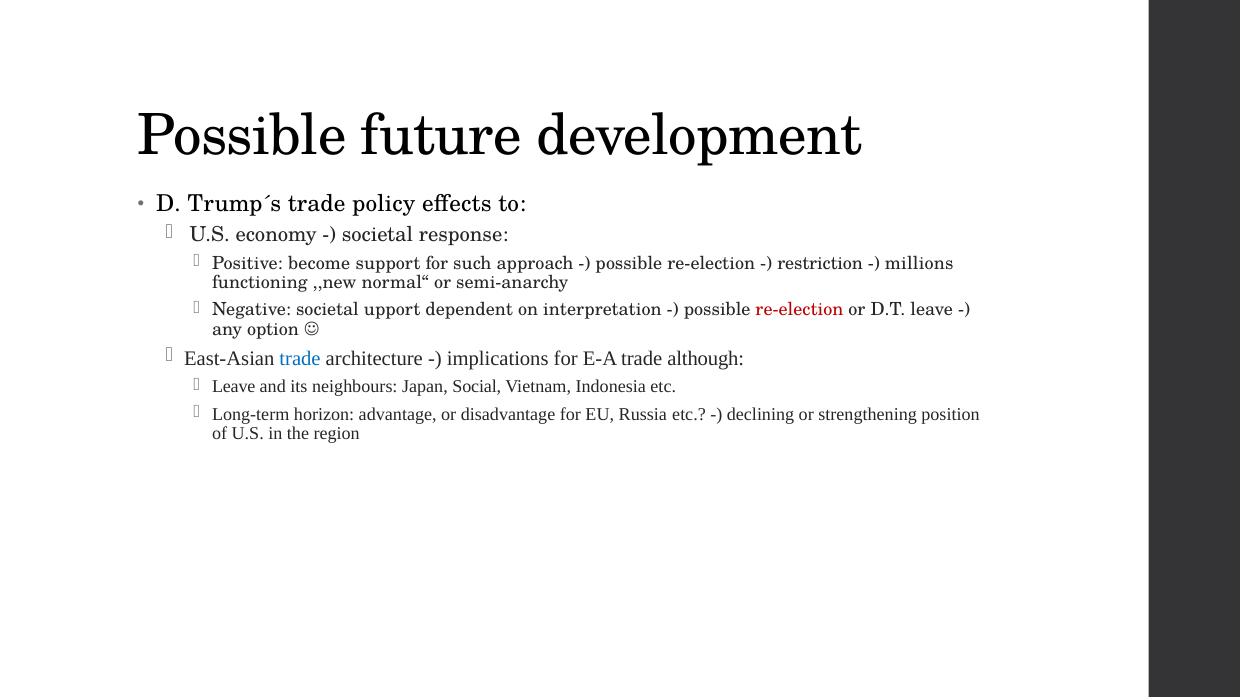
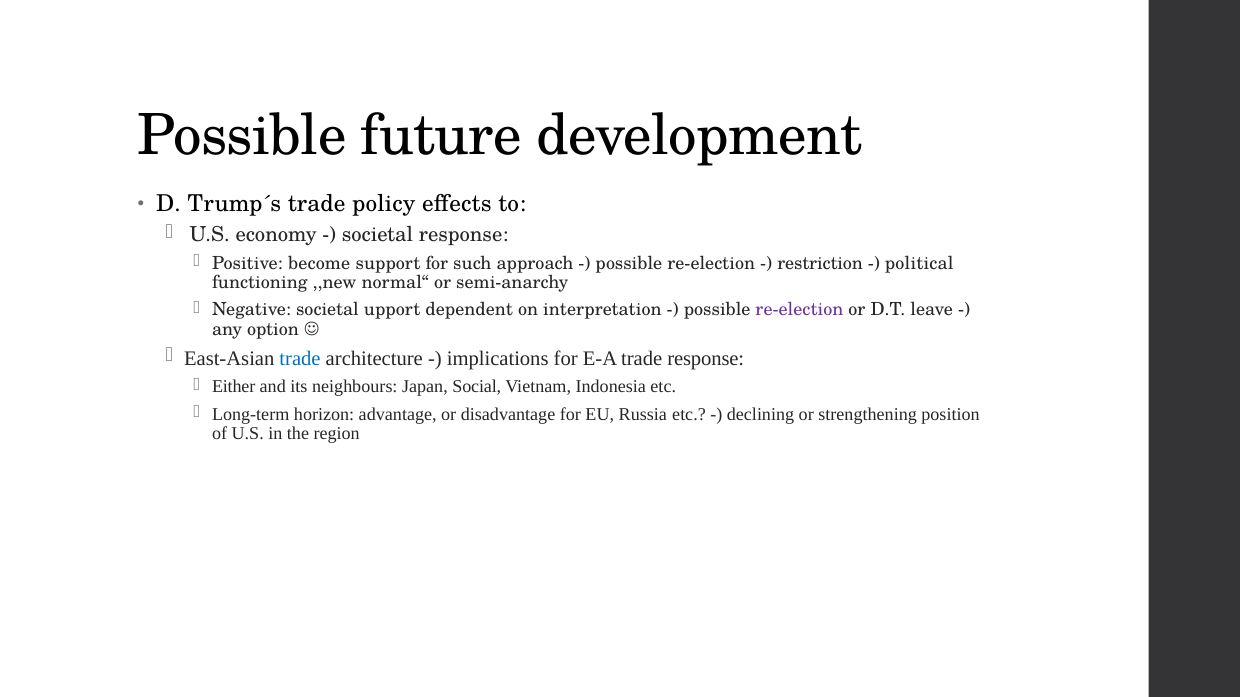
millions: millions -> political
re-election at (799, 310) colour: red -> purple
trade although: although -> response
Leave at (234, 387): Leave -> Either
